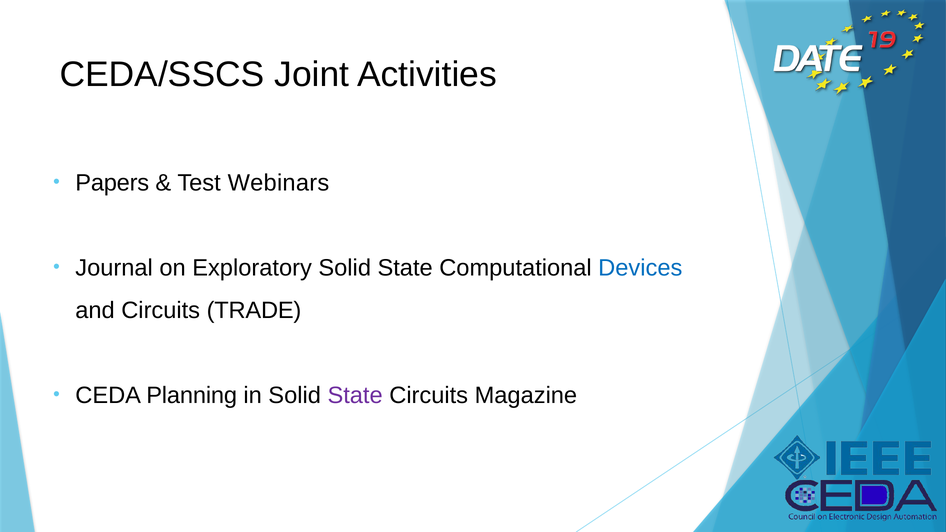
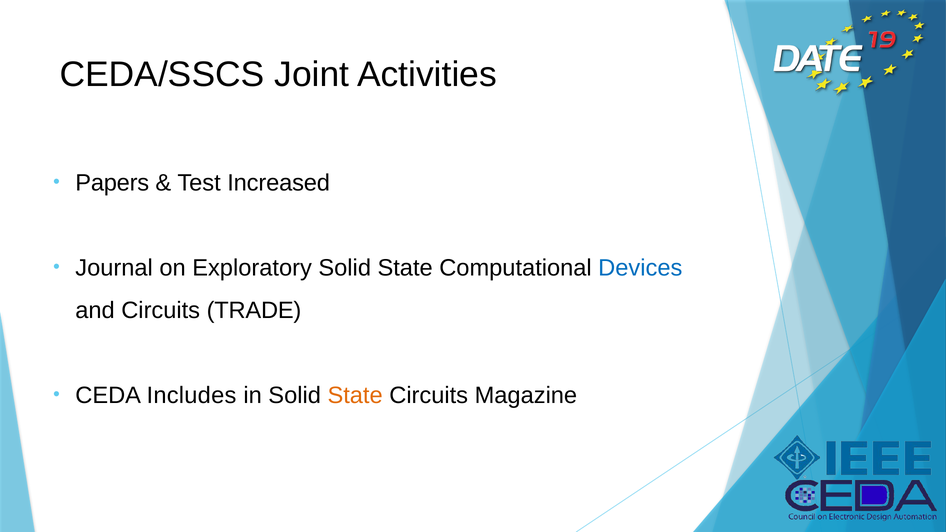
Webinars: Webinars -> Increased
Planning: Planning -> Includes
State at (355, 396) colour: purple -> orange
